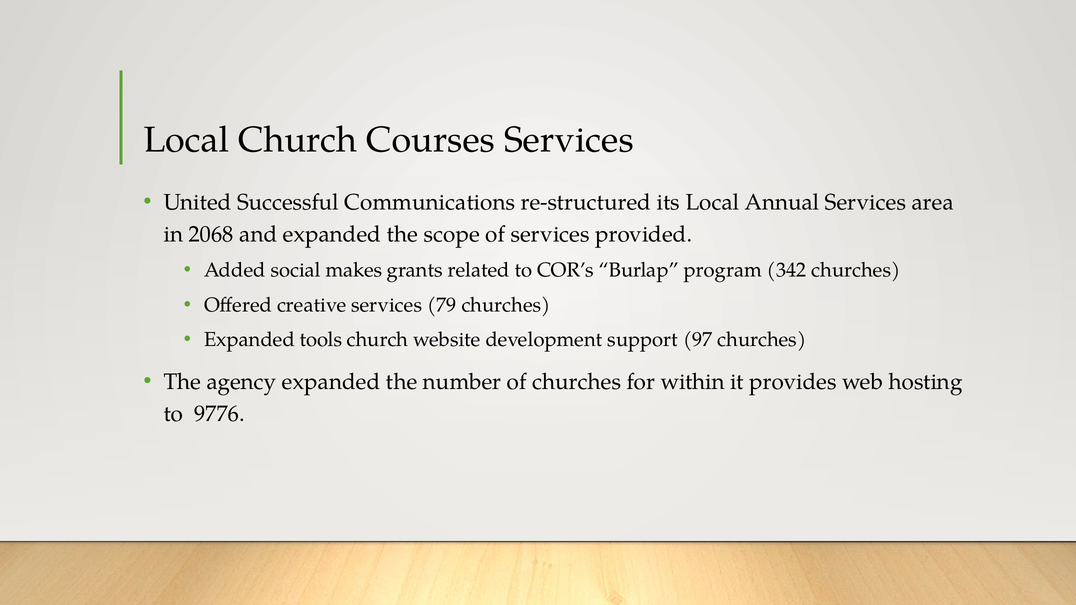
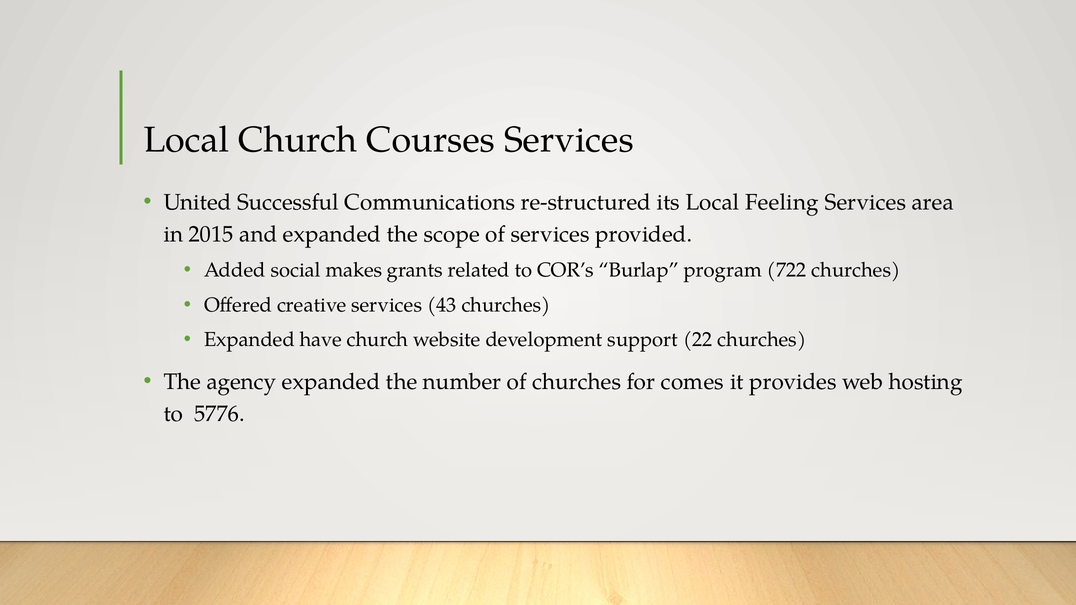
Annual: Annual -> Feeling
2068: 2068 -> 2015
342: 342 -> 722
79: 79 -> 43
tools: tools -> have
97: 97 -> 22
within: within -> comes
9776: 9776 -> 5776
